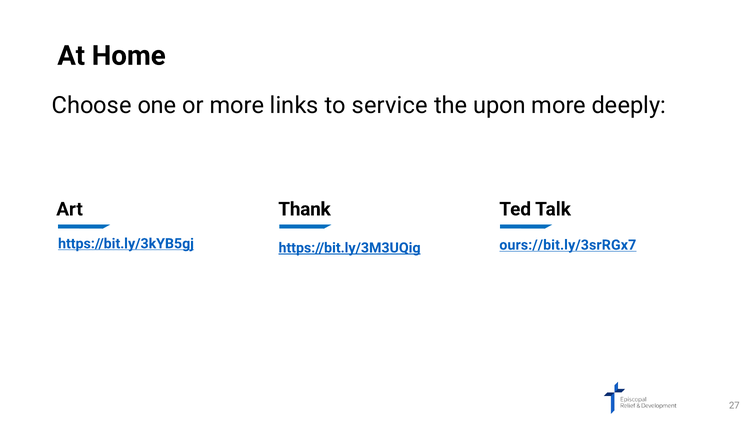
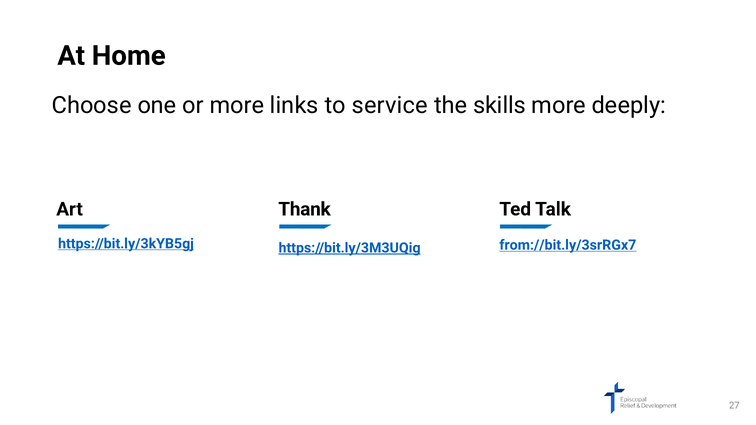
upon: upon -> skills
ours://bit.ly/3srRGx7: ours://bit.ly/3srRGx7 -> from://bit.ly/3srRGx7
